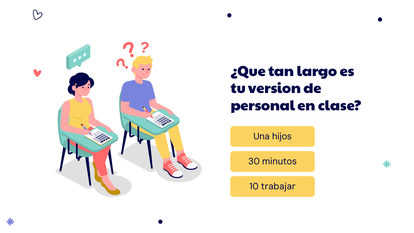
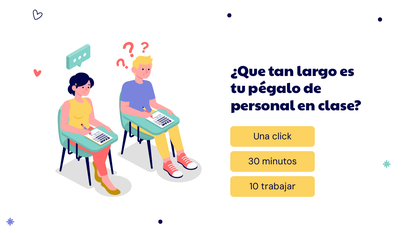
version: version -> pégalo
hijos: hijos -> click
